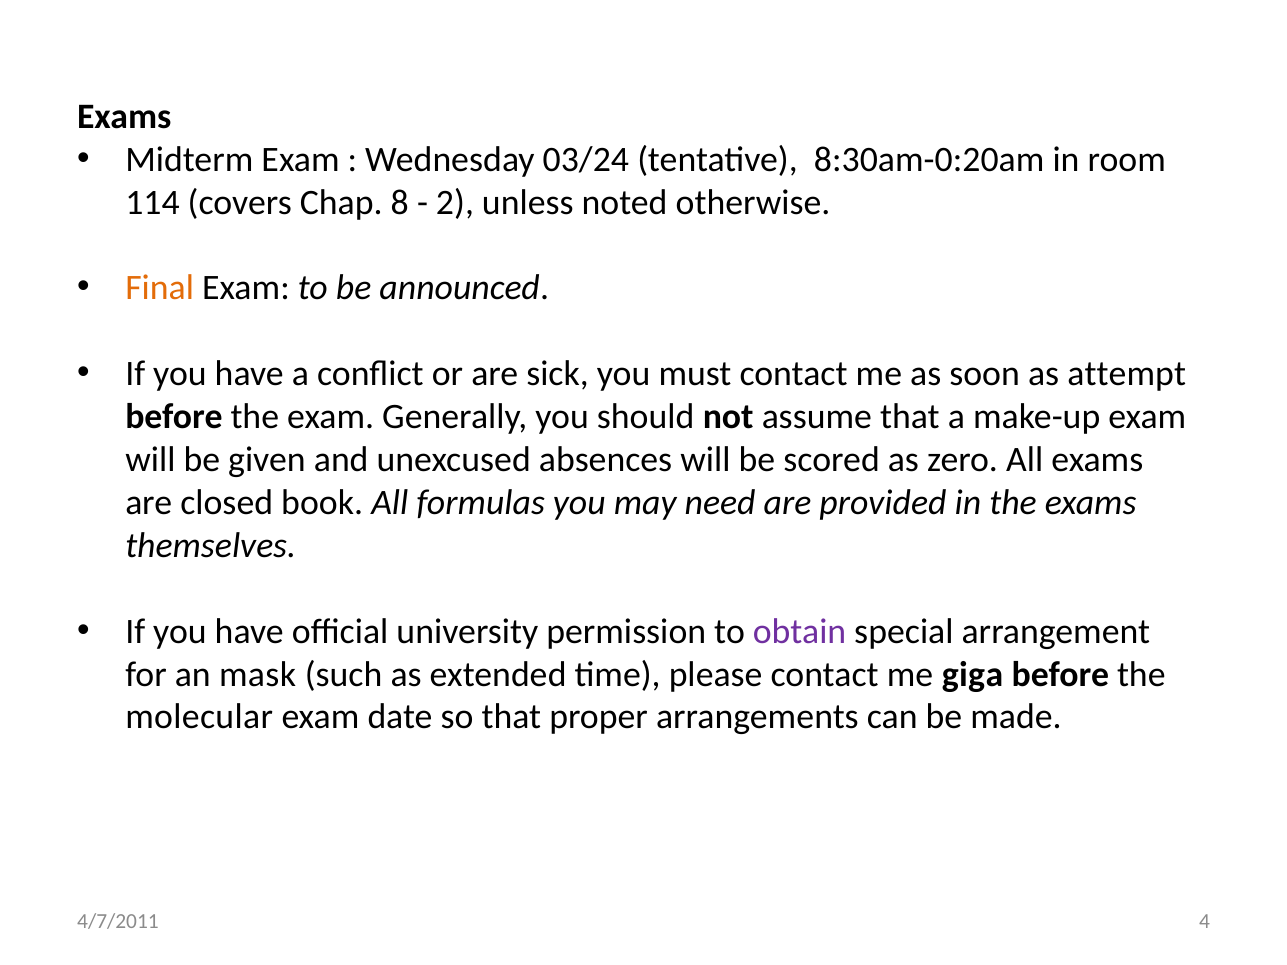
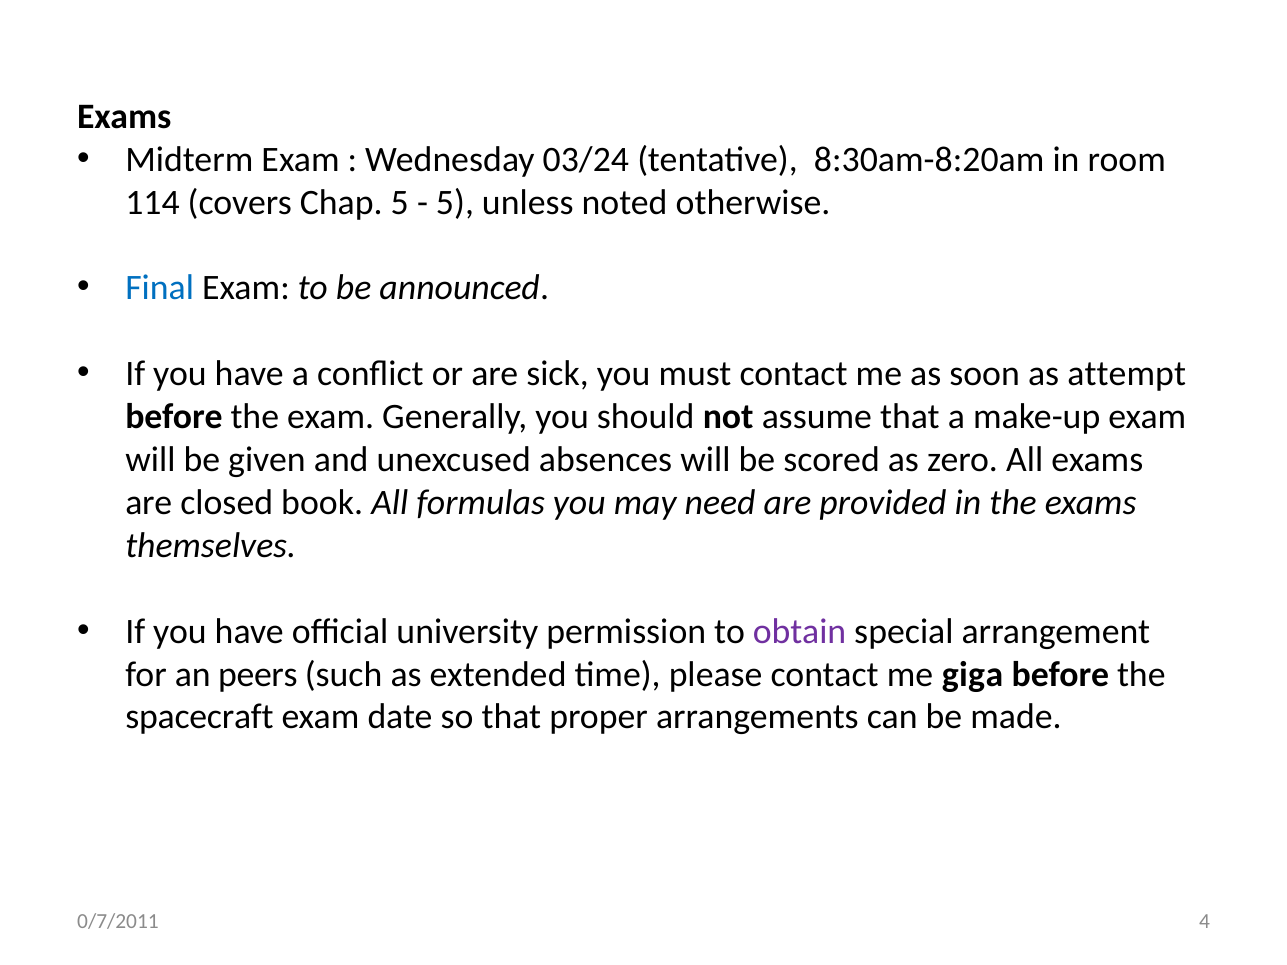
8:30am-0:20am: 8:30am-0:20am -> 8:30am-8:20am
Chap 8: 8 -> 5
2 at (455, 202): 2 -> 5
Final colour: orange -> blue
mask: mask -> peers
molecular: molecular -> spacecraft
4/7/2011: 4/7/2011 -> 0/7/2011
